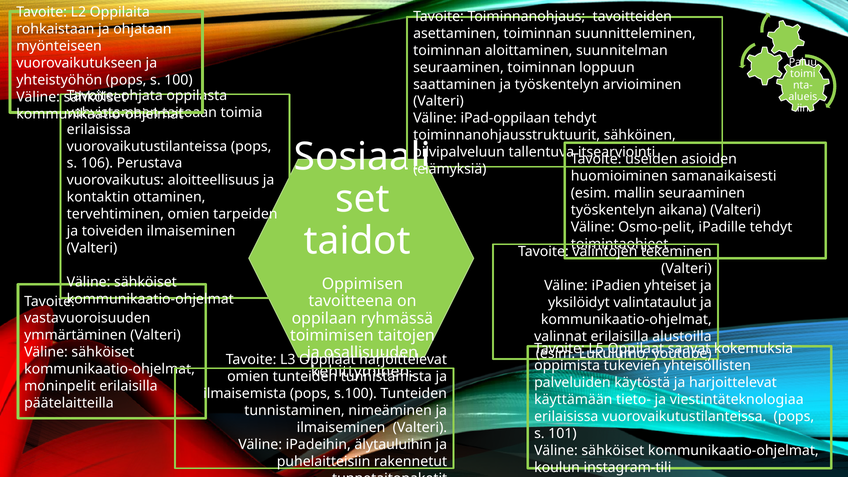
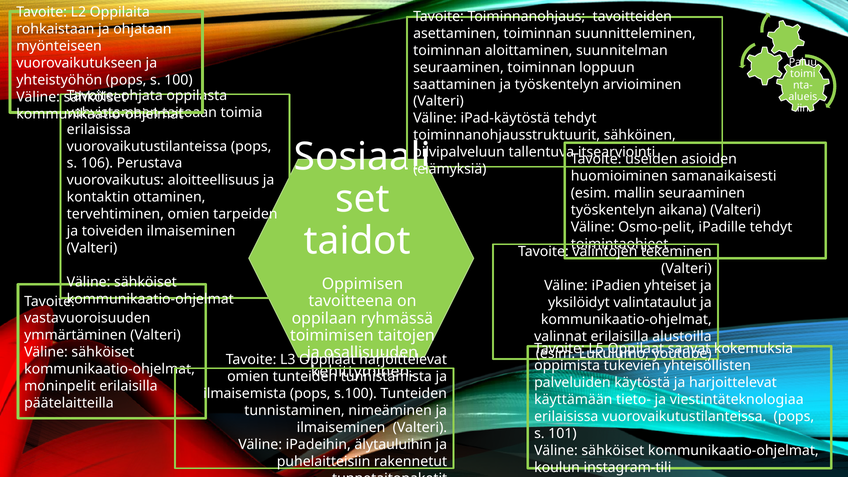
iPad-oppilaan: iPad-oppilaan -> iPad-käytöstä
